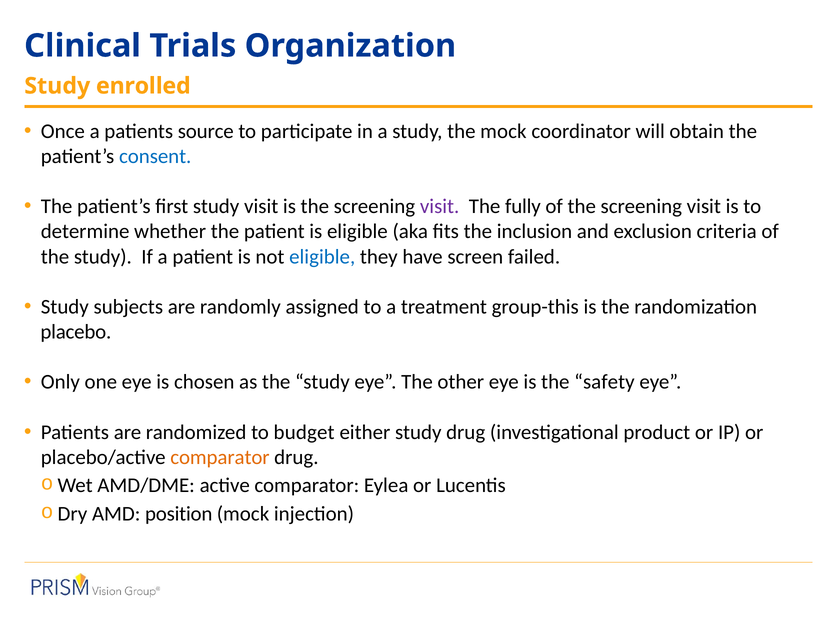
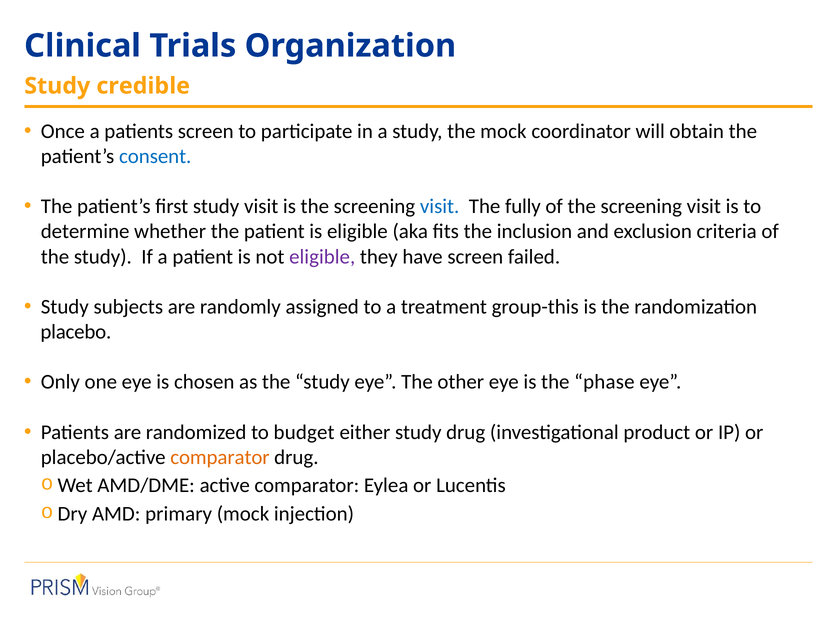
enrolled: enrolled -> credible
patients source: source -> screen
visit at (440, 207) colour: purple -> blue
eligible at (322, 257) colour: blue -> purple
safety: safety -> phase
position: position -> primary
